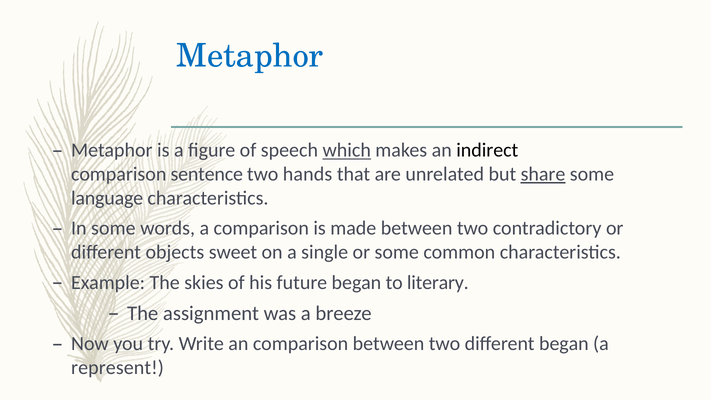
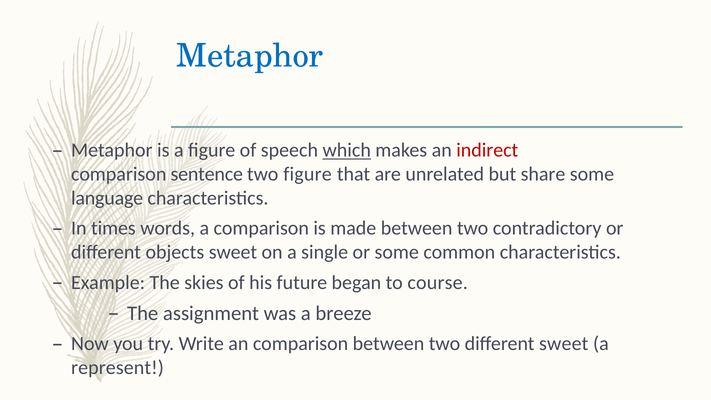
indirect colour: black -> red
two hands: hands -> figure
share underline: present -> none
In some: some -> times
literary: literary -> course
different began: began -> sweet
